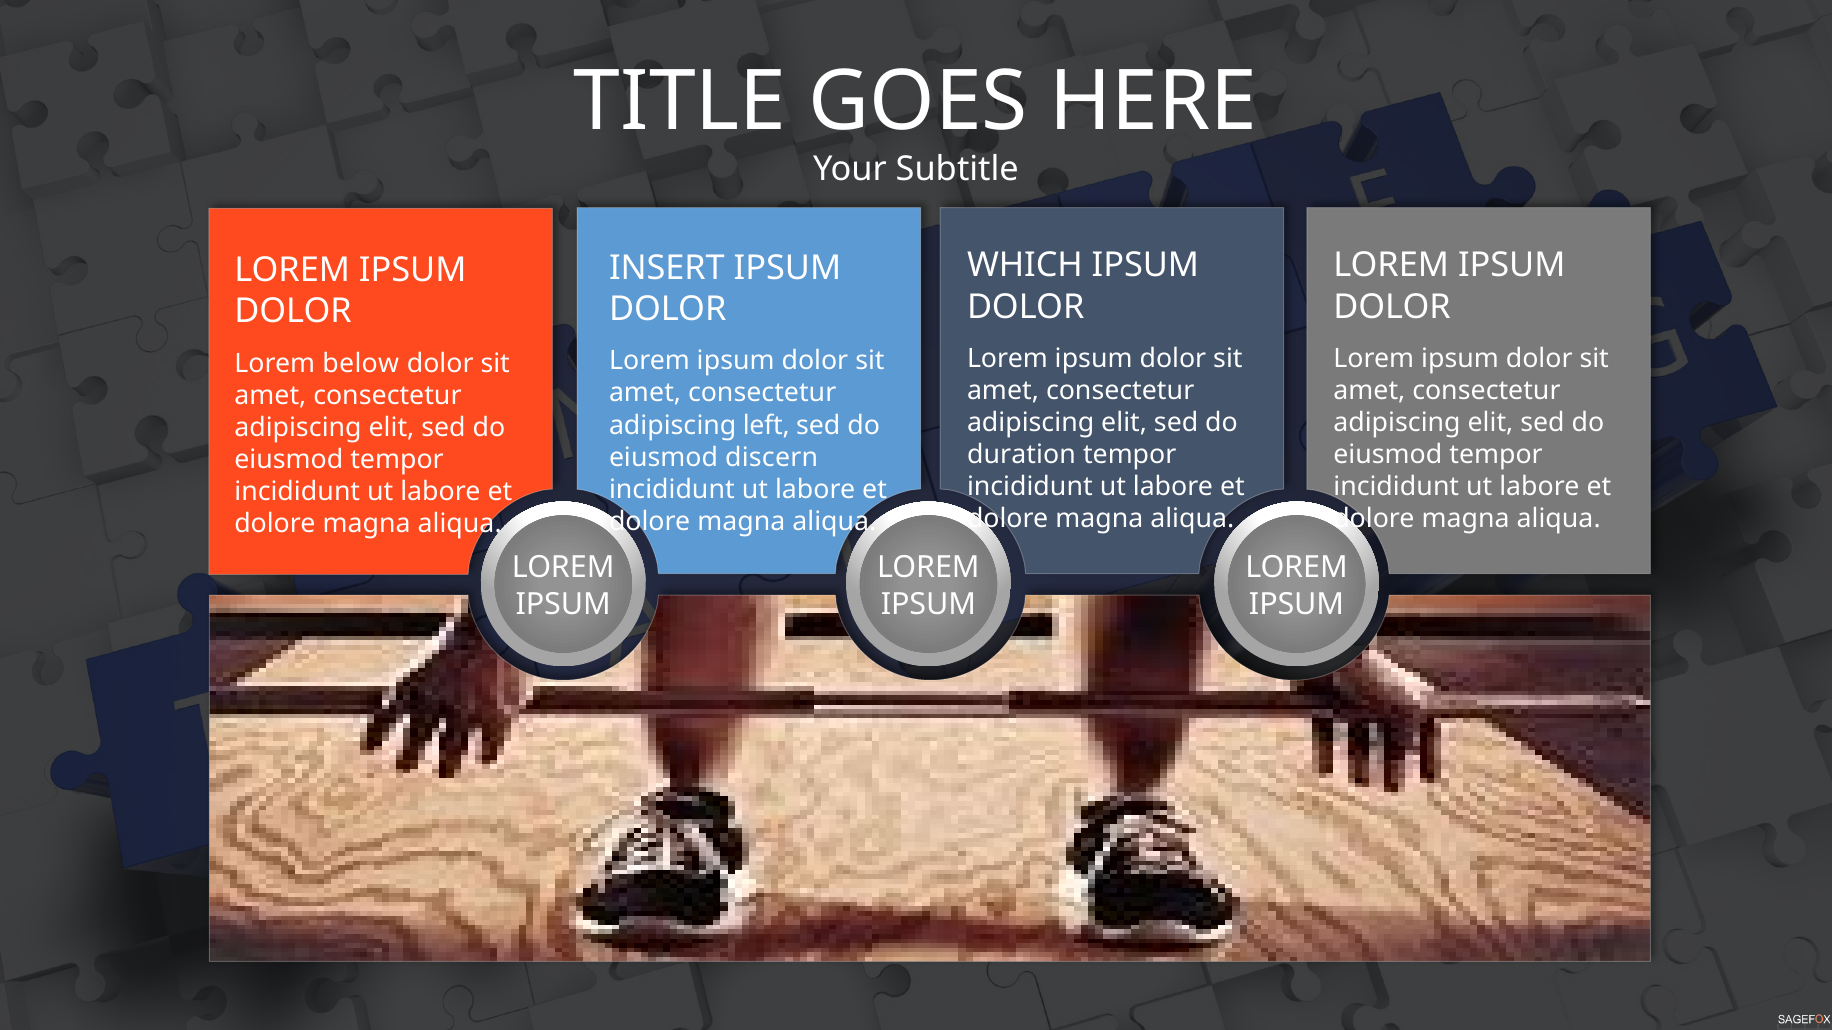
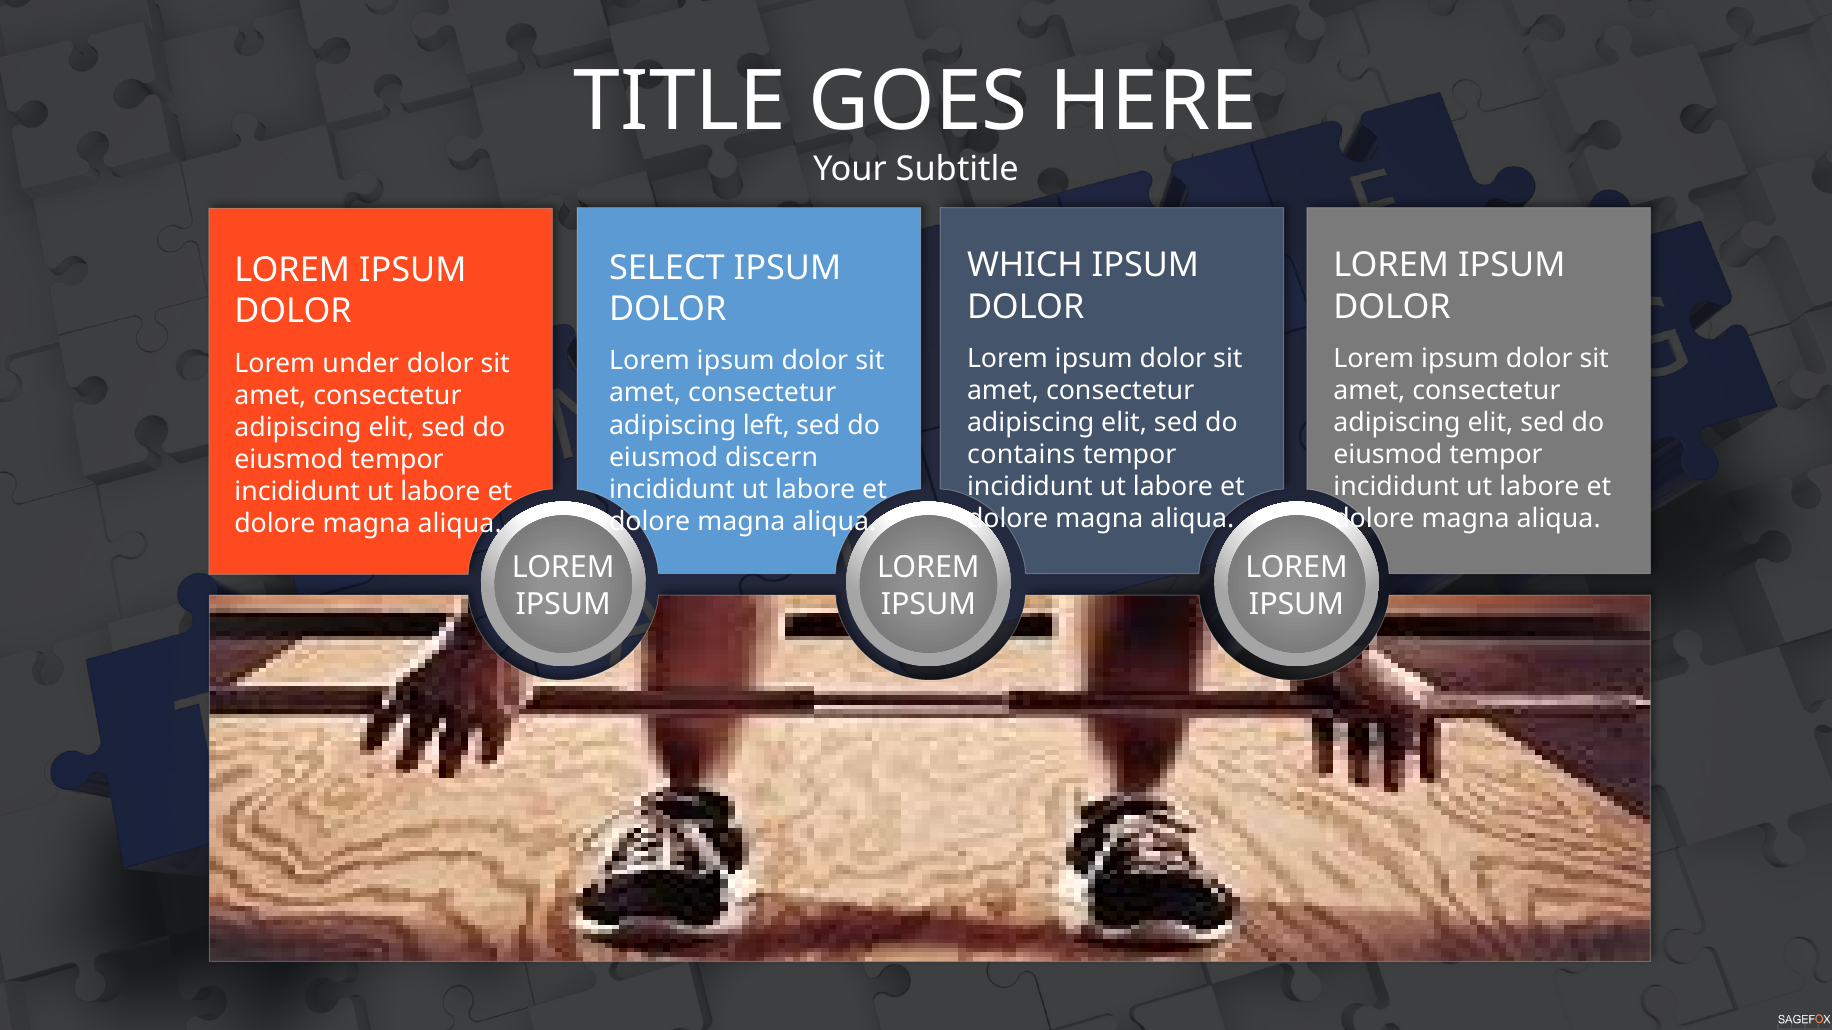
INSERT: INSERT -> SELECT
below: below -> under
duration: duration -> contains
